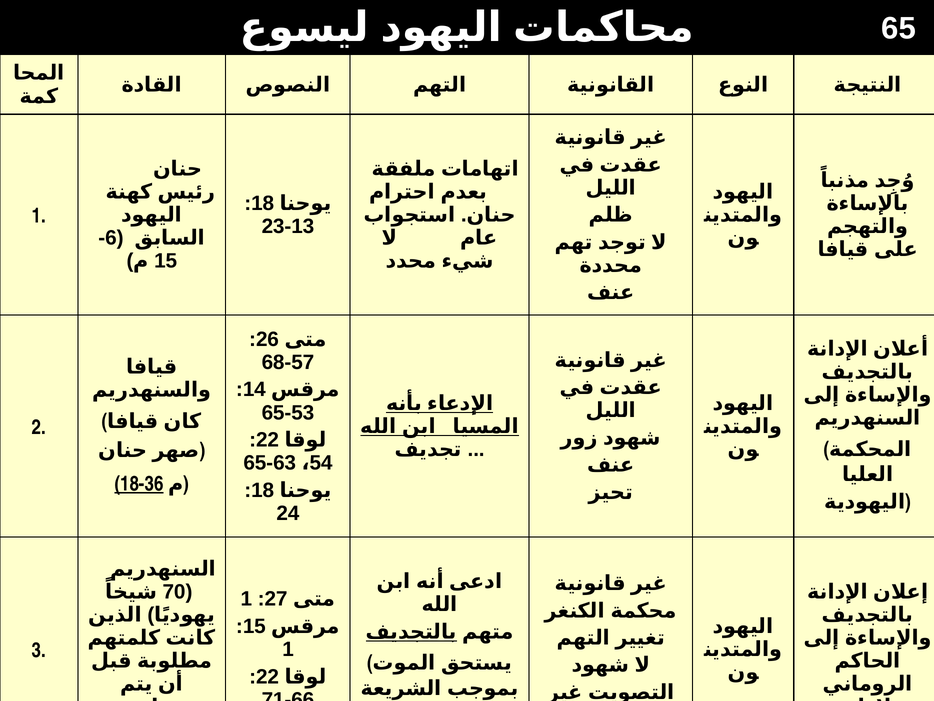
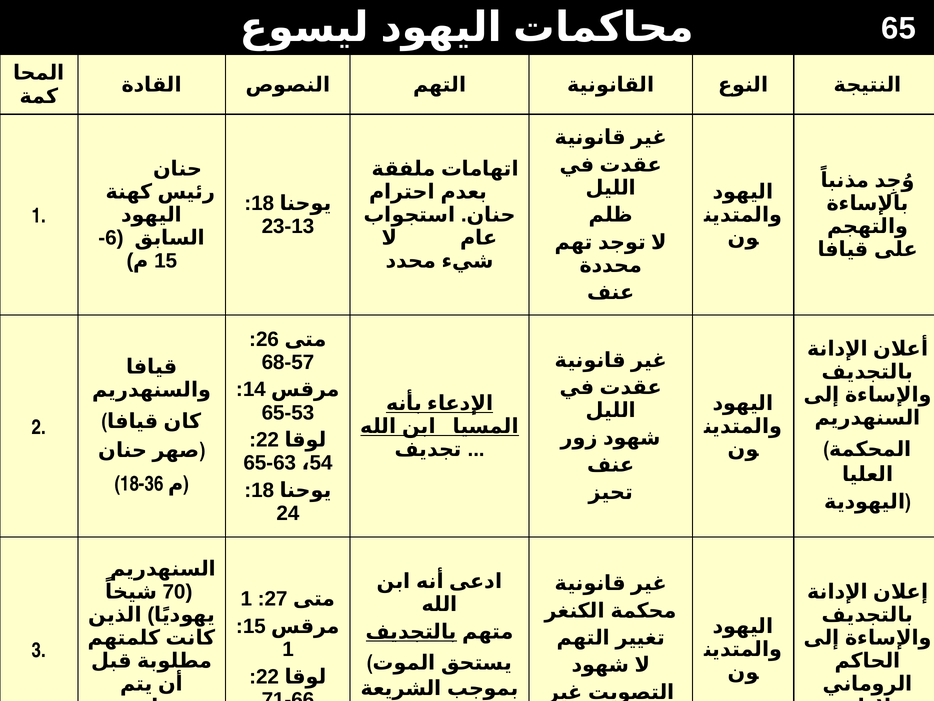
18-36 underline: present -> none
